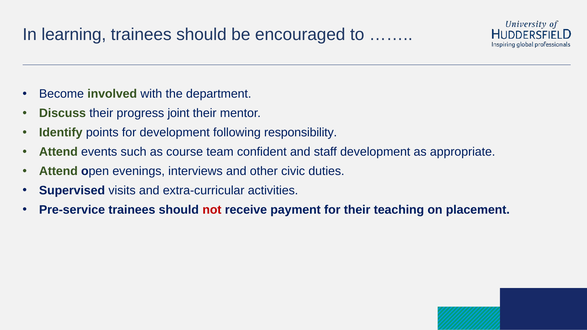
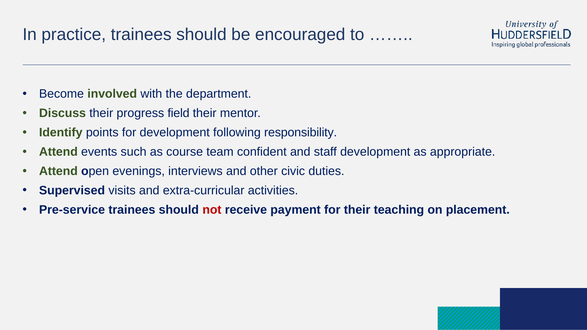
learning: learning -> practice
joint: joint -> field
